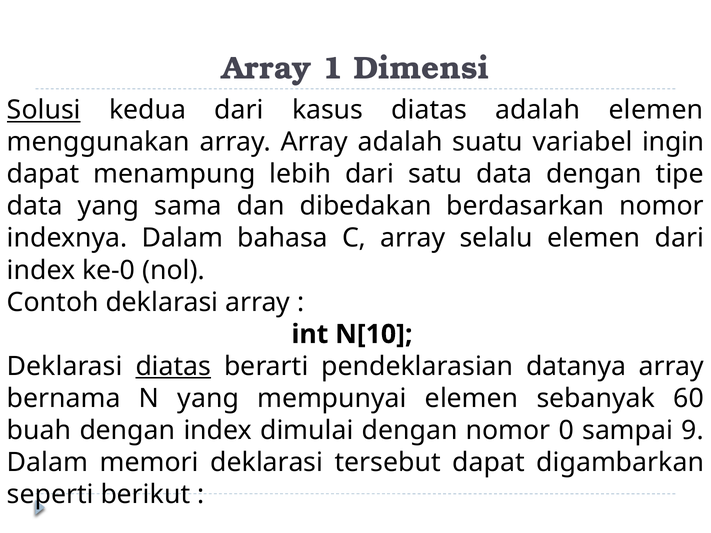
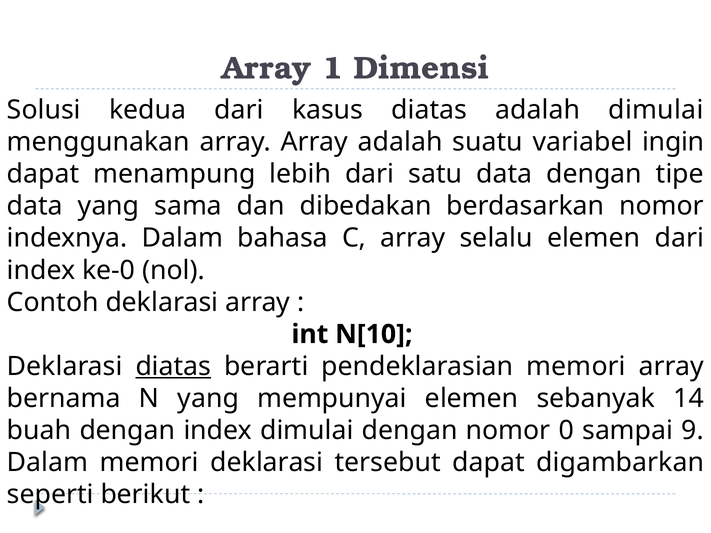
Solusi underline: present -> none
adalah elemen: elemen -> dimulai
pendeklarasian datanya: datanya -> memori
60: 60 -> 14
